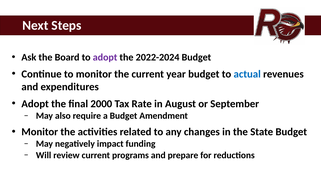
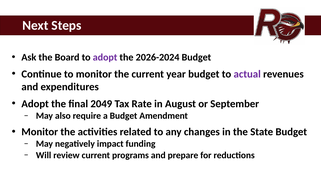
2022-2024: 2022-2024 -> 2026-2024
actual colour: blue -> purple
2000: 2000 -> 2049
